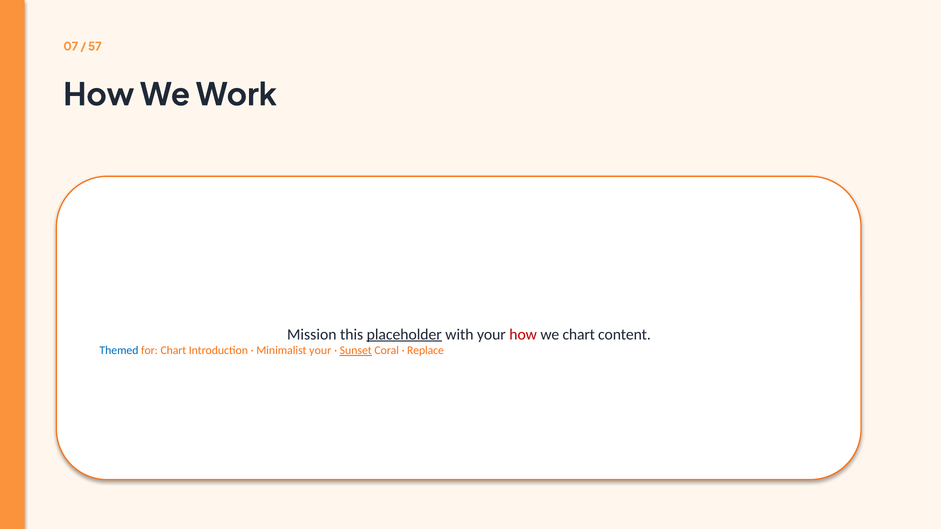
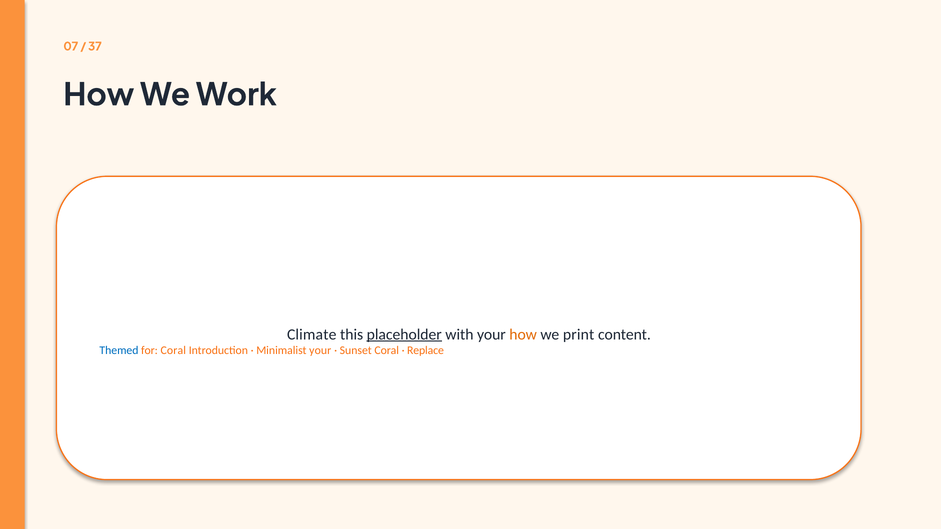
57: 57 -> 37
Mission: Mission -> Climate
how at (523, 335) colour: red -> orange
we chart: chart -> print
for Chart: Chart -> Coral
Sunset underline: present -> none
